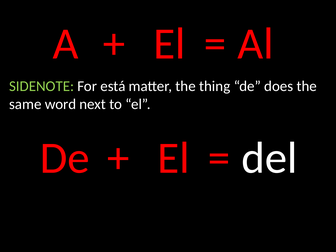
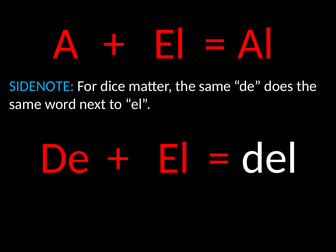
SIDENOTE colour: light green -> light blue
está: está -> dice
matter the thing: thing -> same
